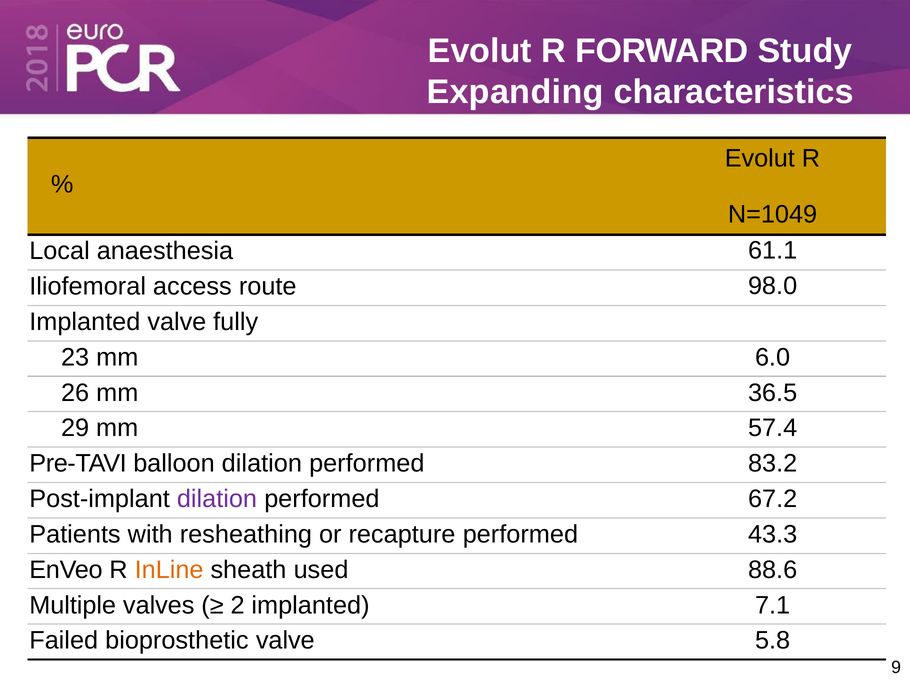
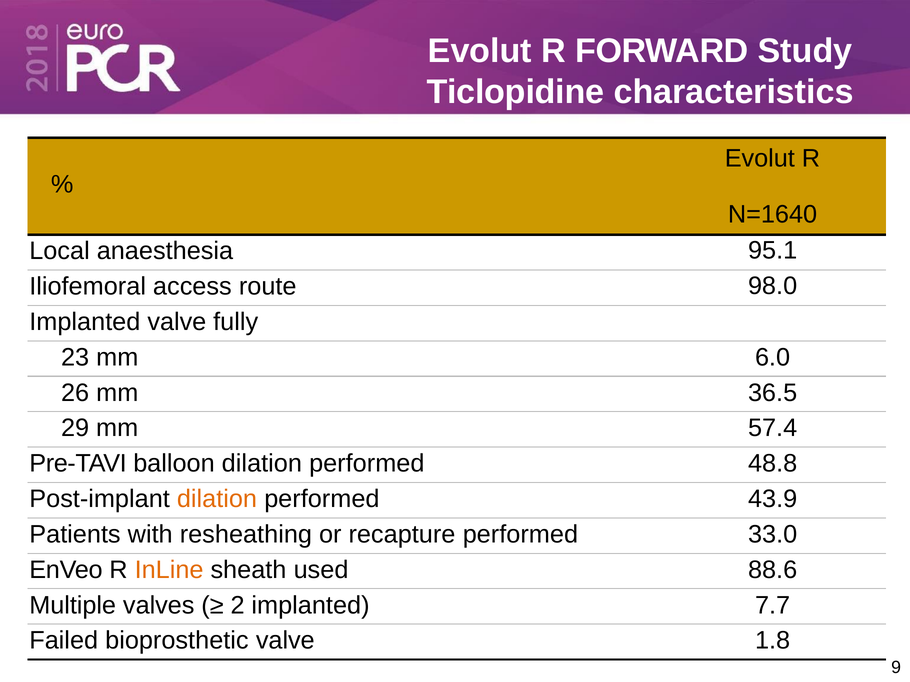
Expanding: Expanding -> Ticlopidine
N=1049: N=1049 -> N=1640
61.1: 61.1 -> 95.1
83.2: 83.2 -> 48.8
dilation at (217, 499) colour: purple -> orange
67.2: 67.2 -> 43.9
43.3: 43.3 -> 33.0
7.1: 7.1 -> 7.7
5.8: 5.8 -> 1.8
